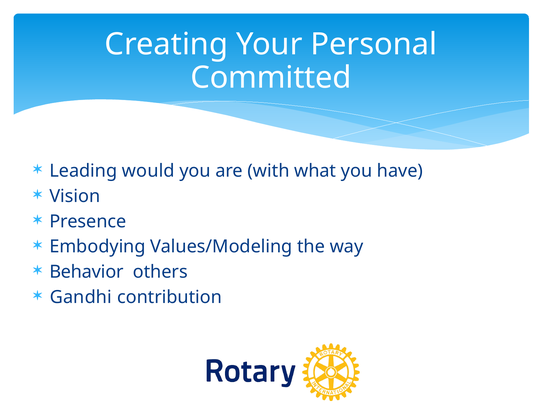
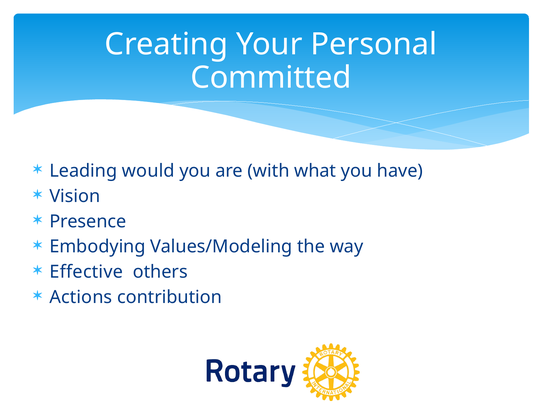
Behavior: Behavior -> Effective
Gandhi: Gandhi -> Actions
